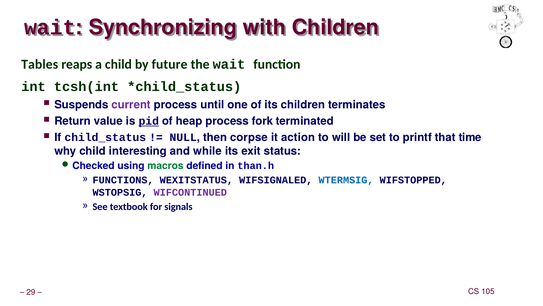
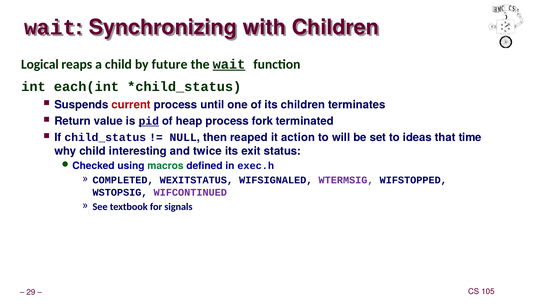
Tables: Tables -> Logical
wait at (229, 64) underline: none -> present
tcsh(int: tcsh(int -> each(int
current colour: purple -> red
corpse: corpse -> reaped
printf: printf -> ideas
while: while -> twice
than.h: than.h -> exec.h
FUNCTIONS: FUNCTIONS -> COMPLETED
WTERMSIG colour: blue -> purple
